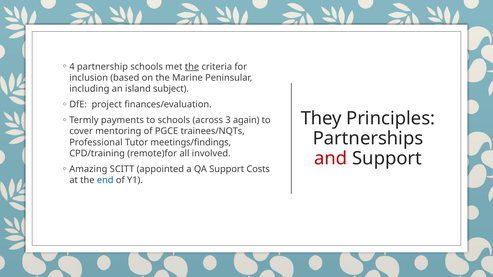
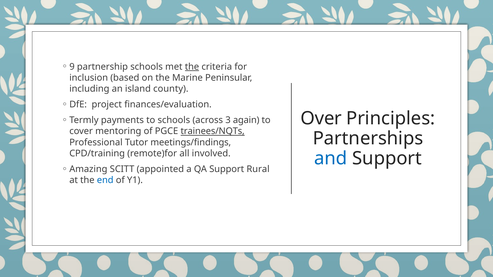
4: 4 -> 9
subject: subject -> county
They: They -> Over
trainees/NQTs underline: none -> present
and colour: red -> blue
Costs: Costs -> Rural
